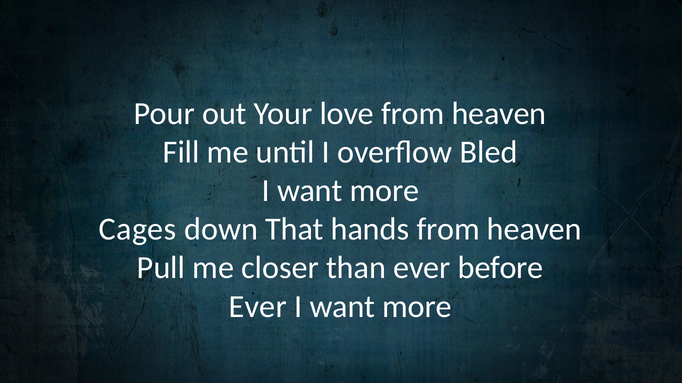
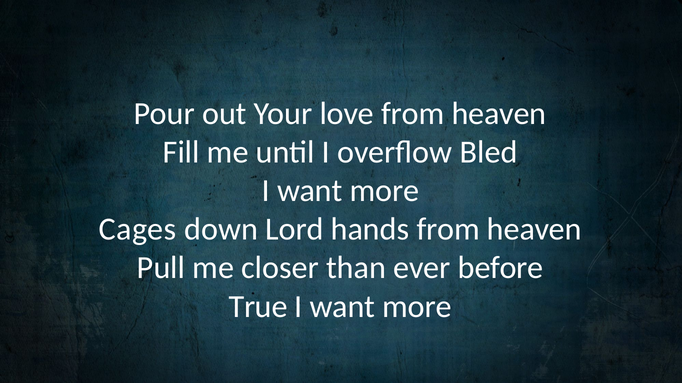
That: That -> Lord
Ever at (258, 307): Ever -> True
